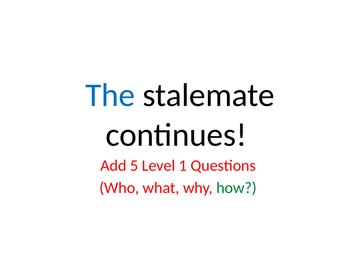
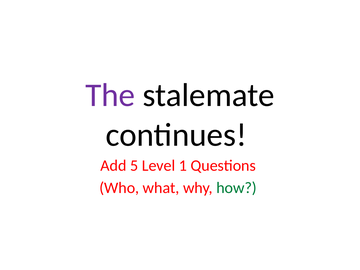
The colour: blue -> purple
